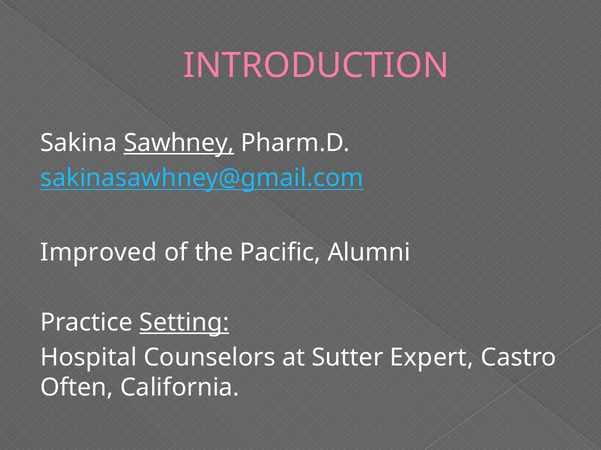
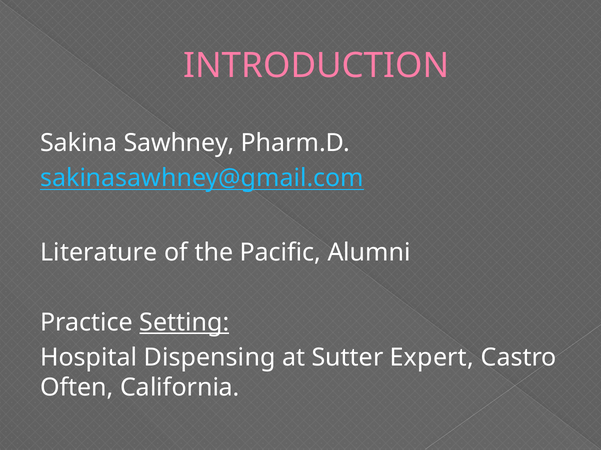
Sawhney underline: present -> none
Improved: Improved -> Literature
Counselors: Counselors -> Dispensing
